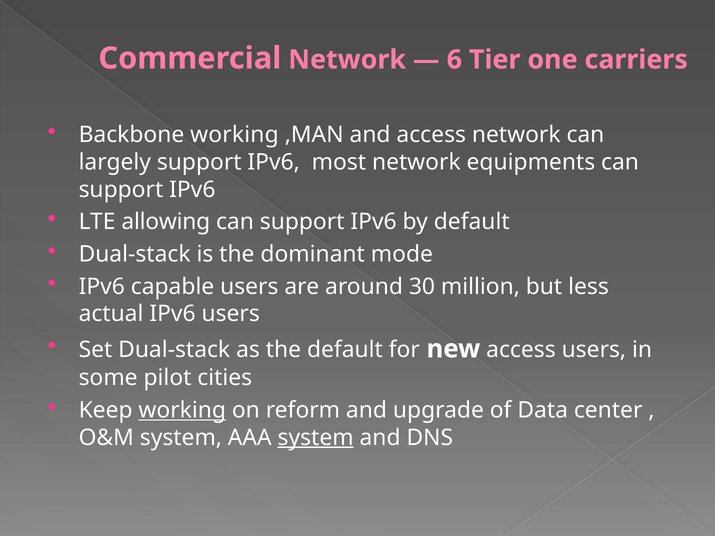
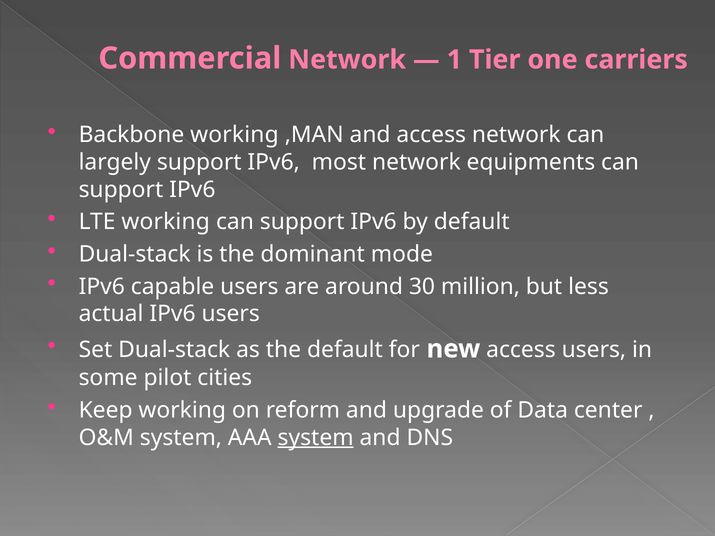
6: 6 -> 1
LTE allowing: allowing -> working
working at (182, 410) underline: present -> none
